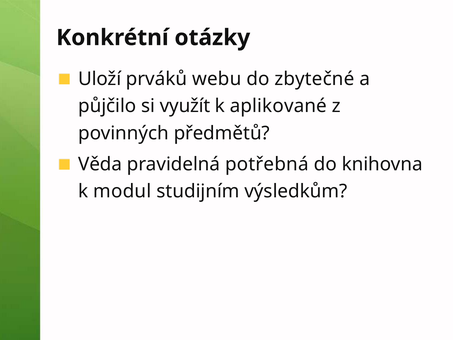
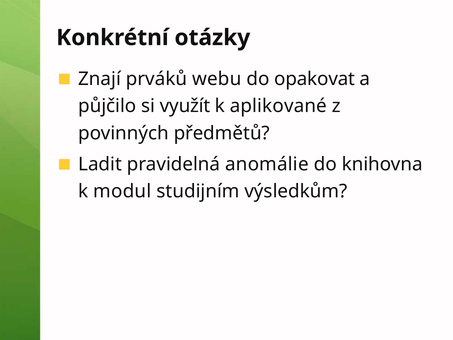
Uloží: Uloží -> Znají
zbytečné: zbytečné -> opakovat
Věda: Věda -> Ladit
potřebná: potřebná -> anomálie
